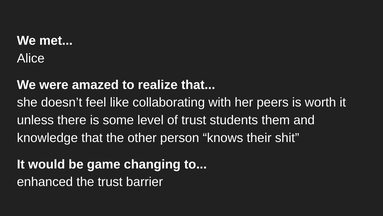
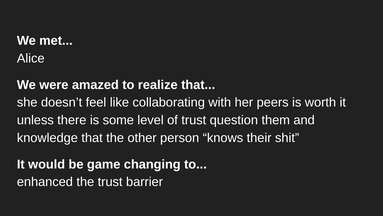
students: students -> question
